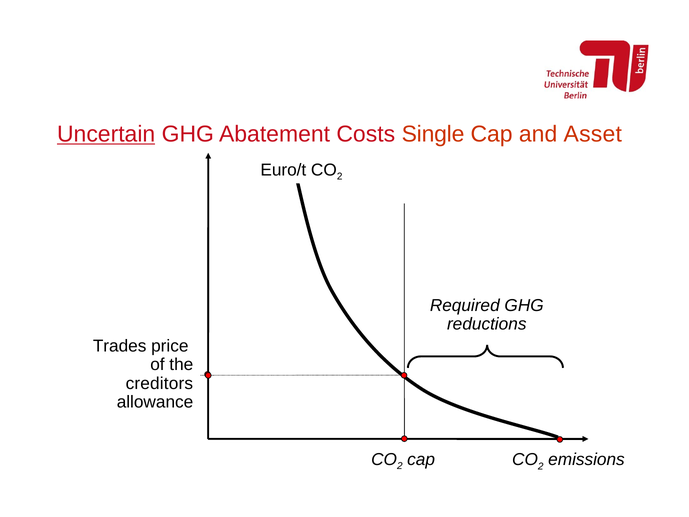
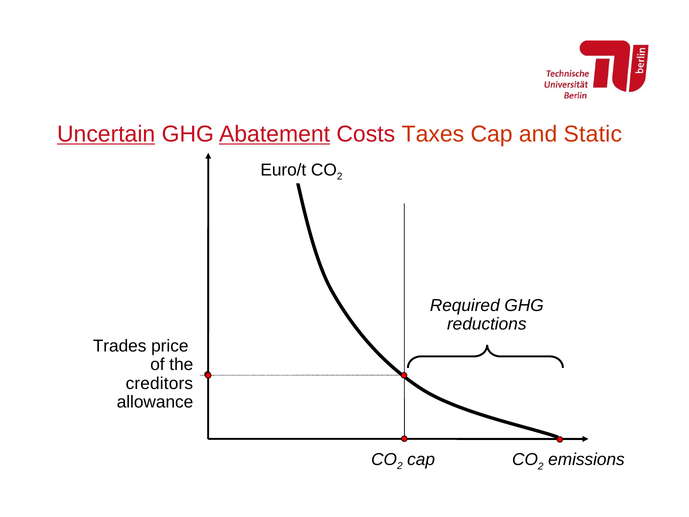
Abatement underline: none -> present
Single: Single -> Taxes
Asset: Asset -> Static
